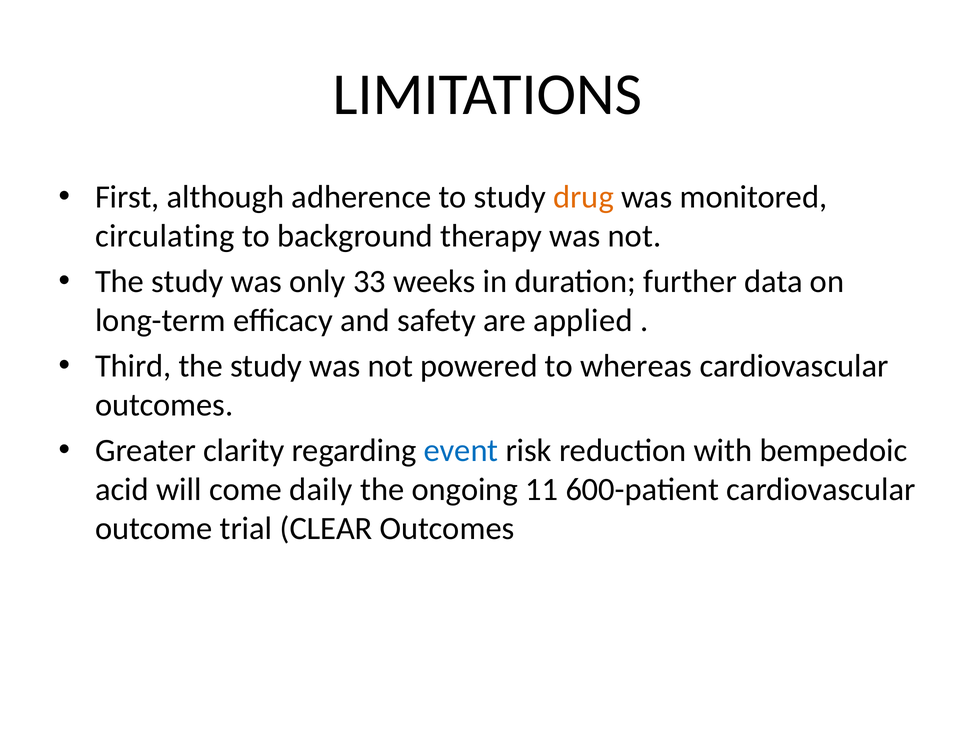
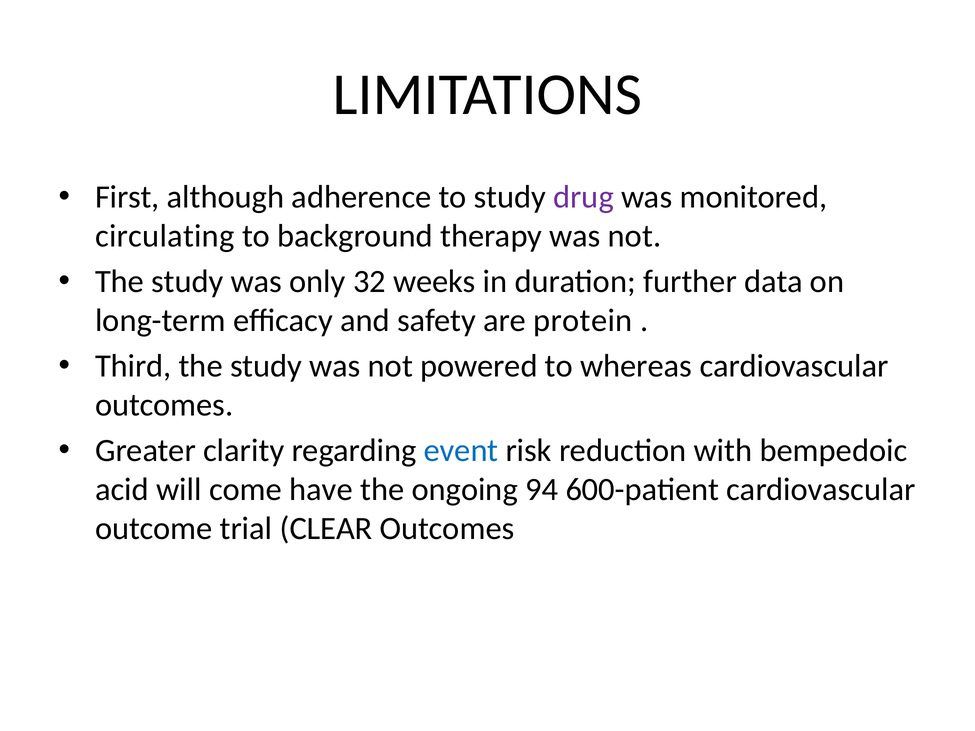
drug colour: orange -> purple
33: 33 -> 32
applied: applied -> protein
daily: daily -> have
11: 11 -> 94
